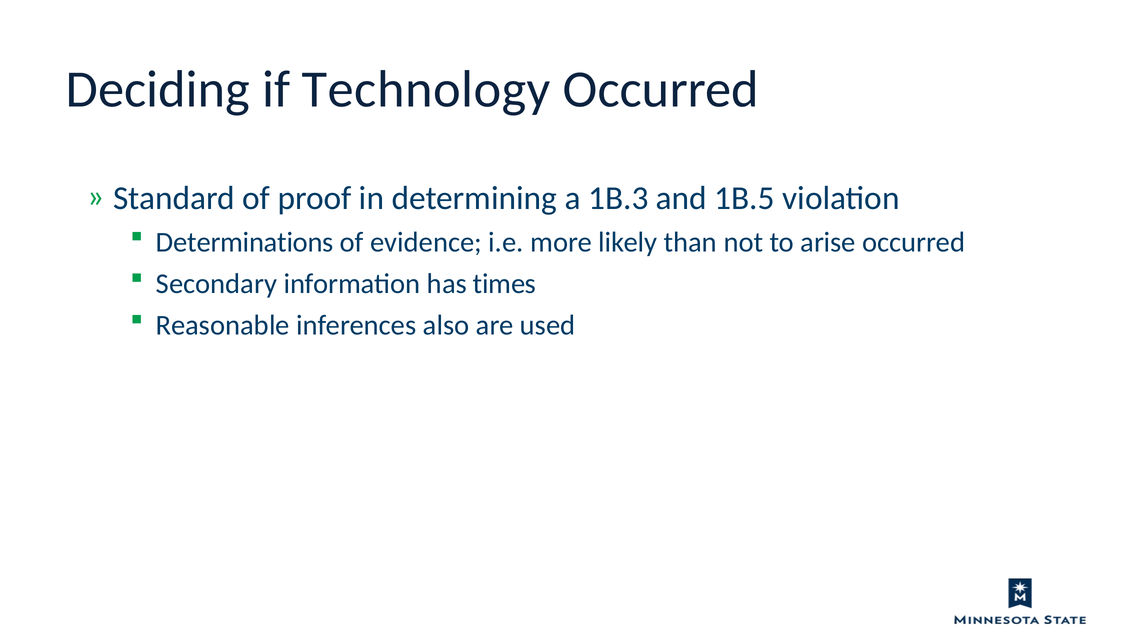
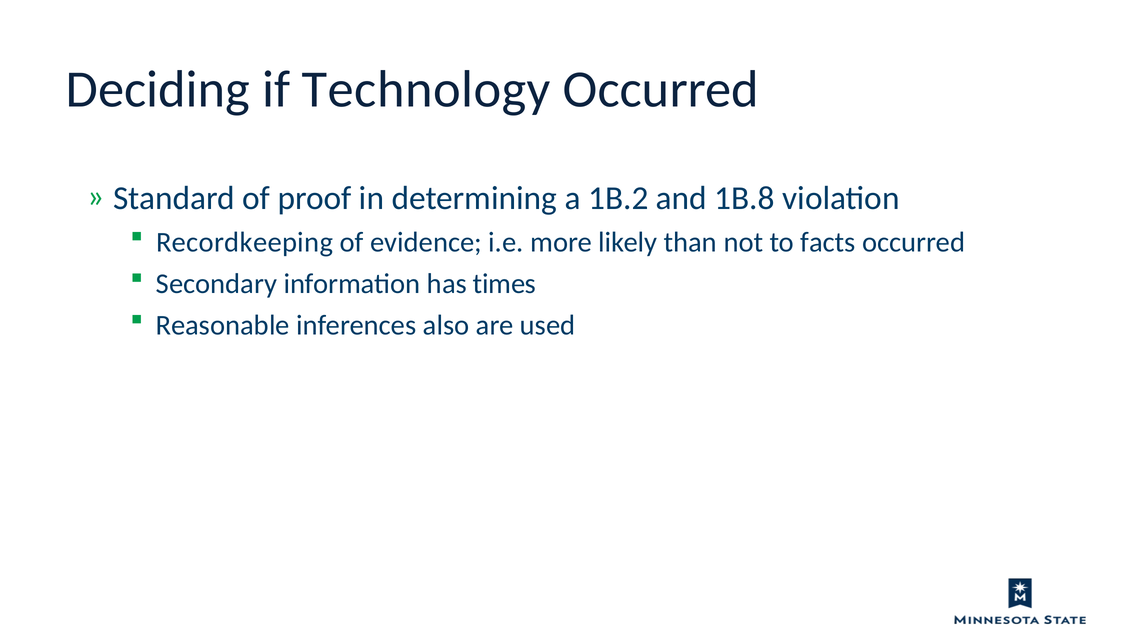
1B.3: 1B.3 -> 1B.2
1B.5: 1B.5 -> 1B.8
Determinations: Determinations -> Recordkeeping
arise: arise -> facts
